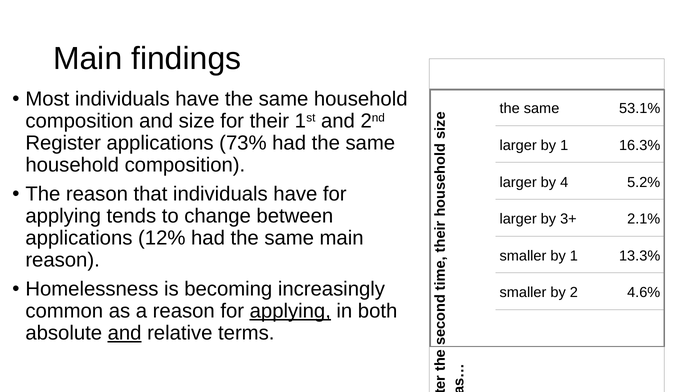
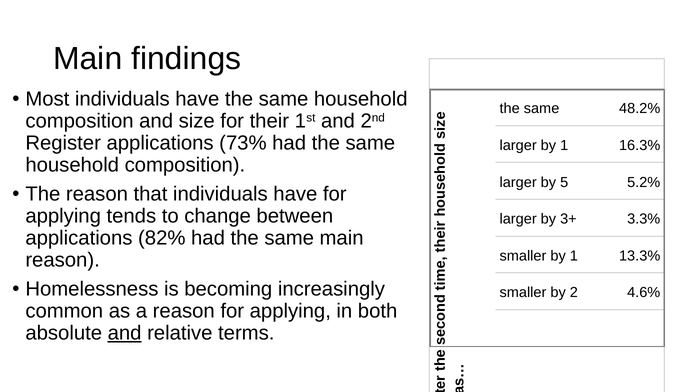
53.1%: 53.1% -> 48.2%
4: 4 -> 5
2.1%: 2.1% -> 3.3%
12%: 12% -> 82%
applying at (290, 311) underline: present -> none
